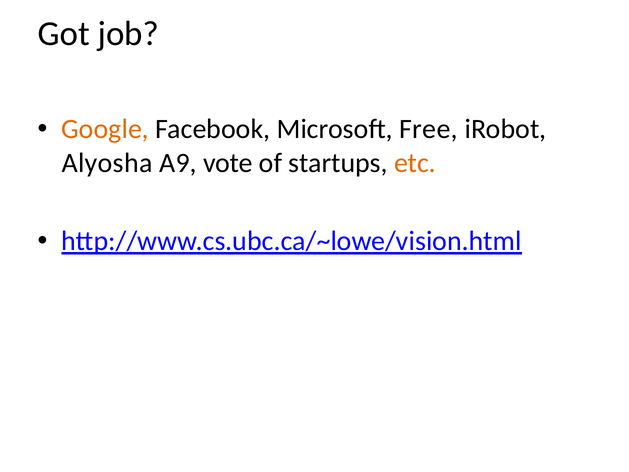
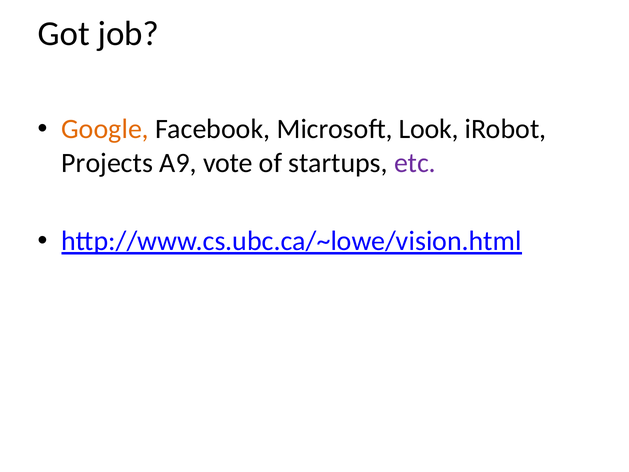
Free: Free -> Look
Alyosha: Alyosha -> Projects
etc colour: orange -> purple
